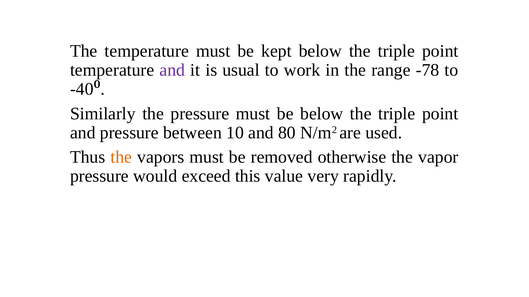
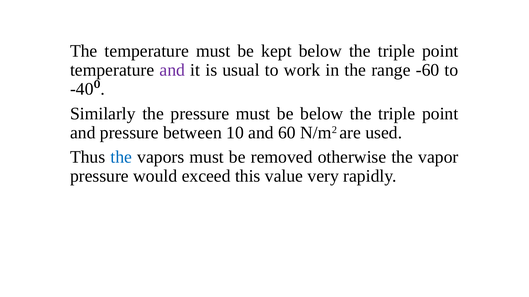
-78: -78 -> -60
80: 80 -> 60
the at (121, 157) colour: orange -> blue
